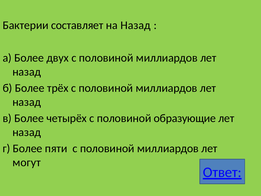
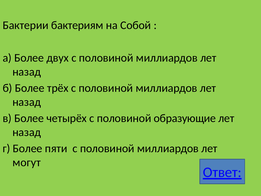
составляет: составляет -> бактериям
на Назад: Назад -> Собой
